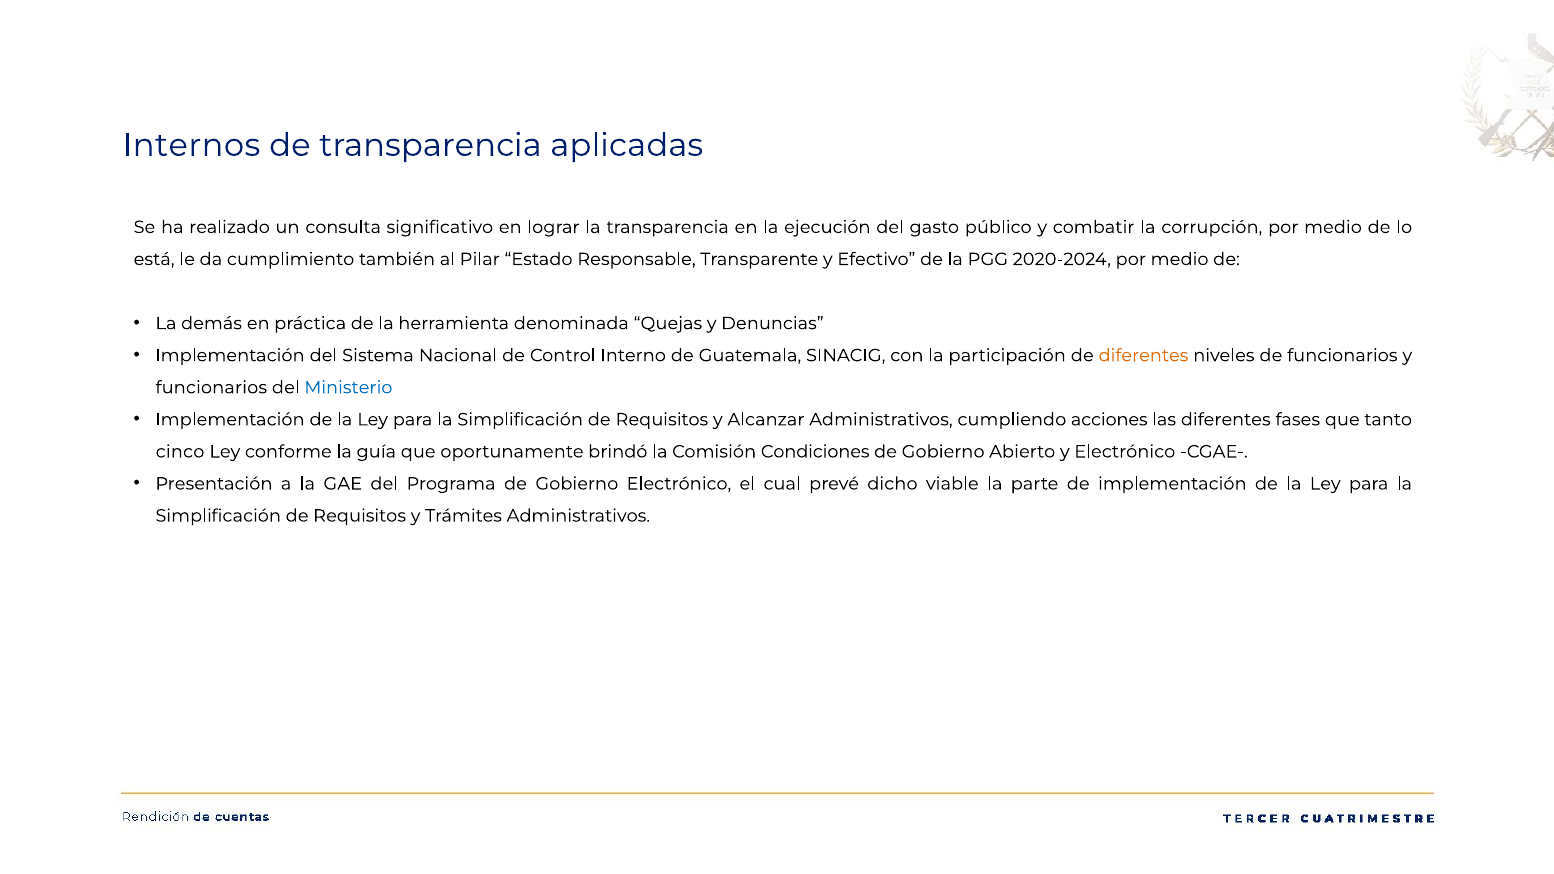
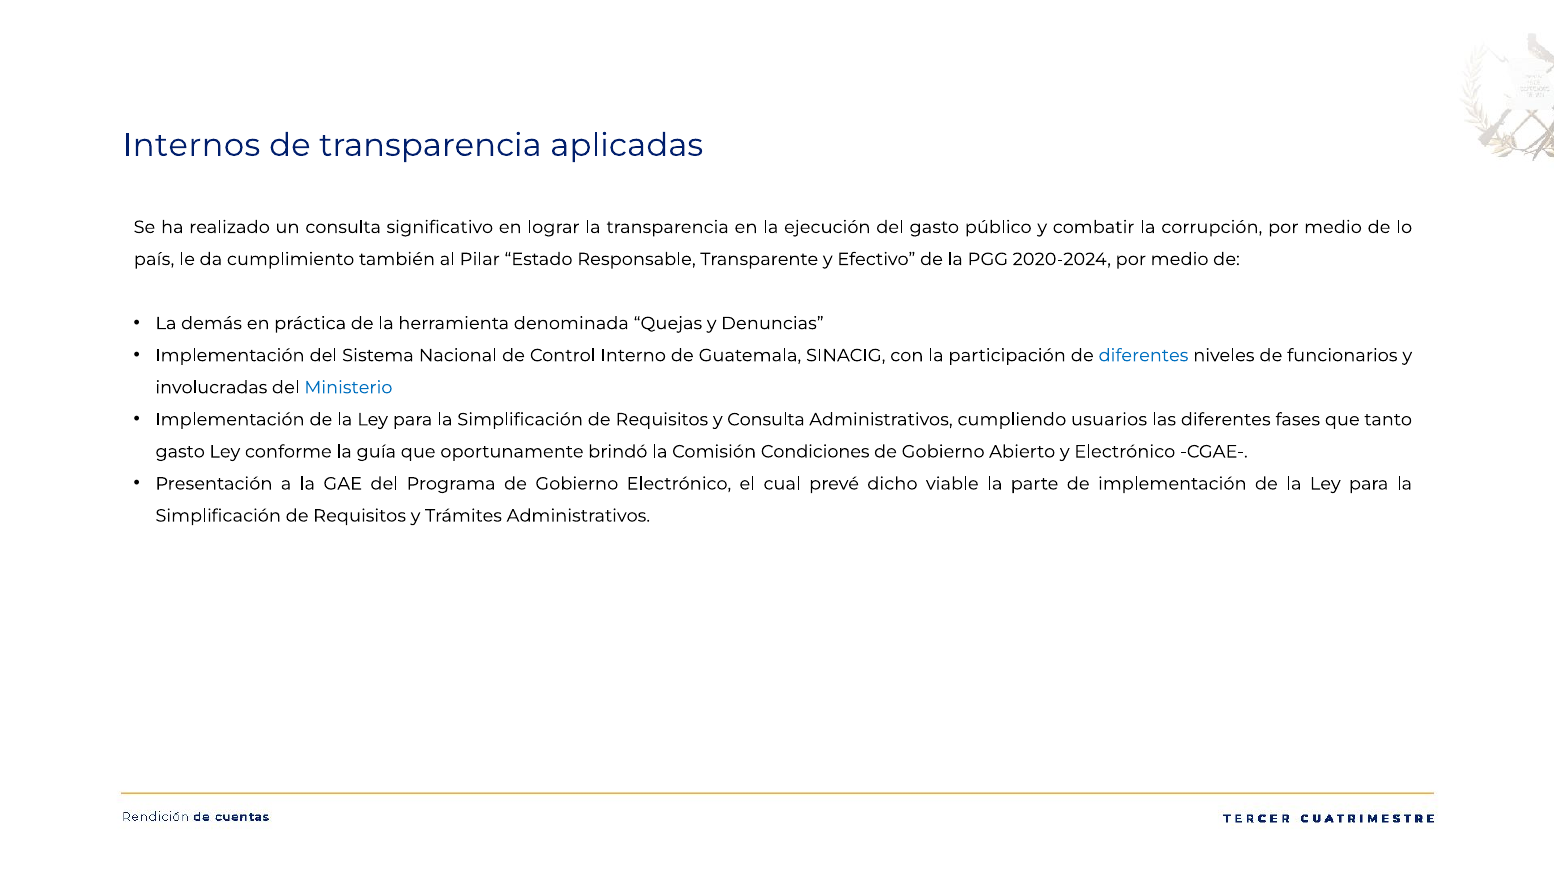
está: está -> país
diferentes at (1143, 355) colour: orange -> blue
funcionarios at (211, 388): funcionarios -> involucradas
y Alcanzar: Alcanzar -> Consulta
acciones: acciones -> usuarios
cinco at (180, 452): cinco -> gasto
